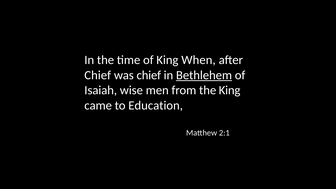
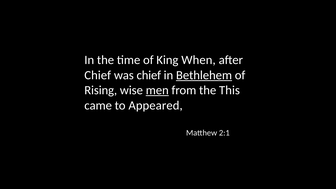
Isaiah: Isaiah -> Rising
men underline: none -> present
the King: King -> This
Education: Education -> Appeared
